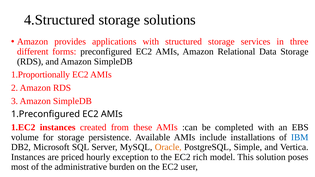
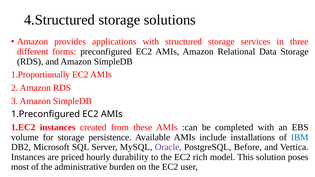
Oracle colour: orange -> purple
Simple: Simple -> Before
exception: exception -> durability
